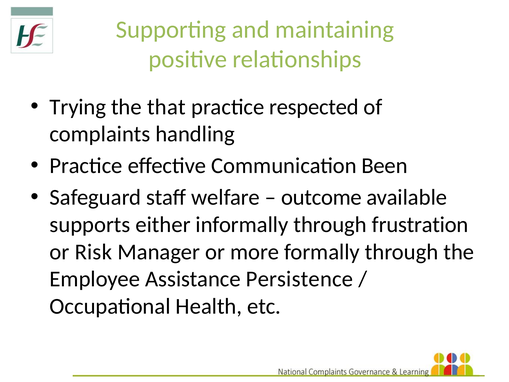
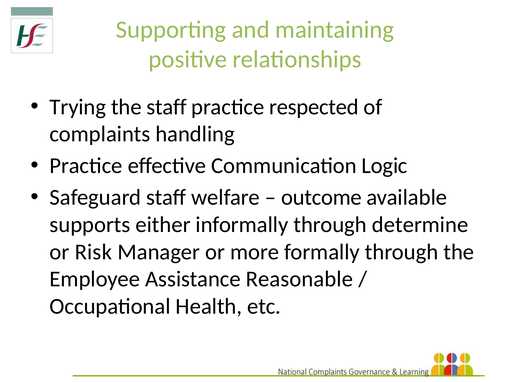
the that: that -> staff
Been: Been -> Logic
frustration: frustration -> determine
Persistence: Persistence -> Reasonable
